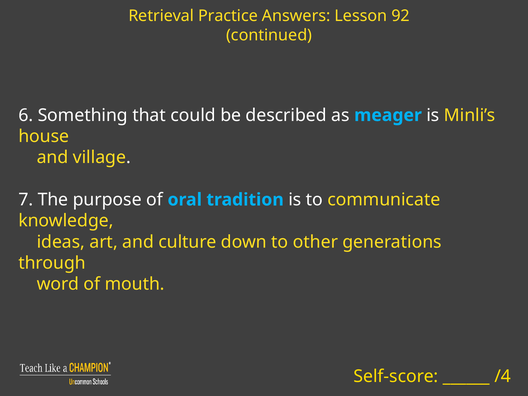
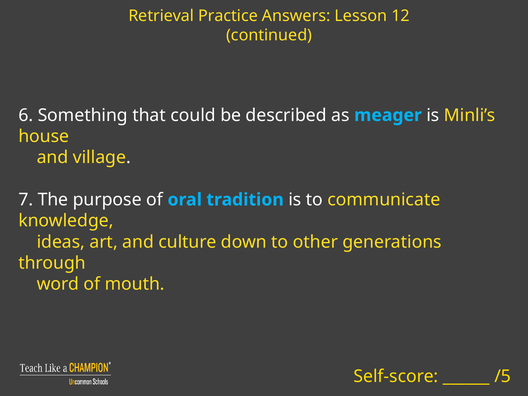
92: 92 -> 12
/4: /4 -> /5
